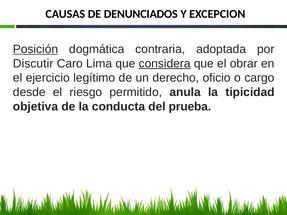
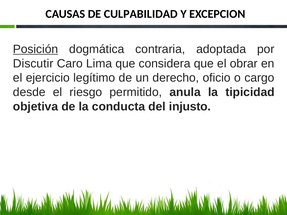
DENUNCIADOS: DENUNCIADOS -> CULPABILIDAD
considera underline: present -> none
prueba: prueba -> injusto
